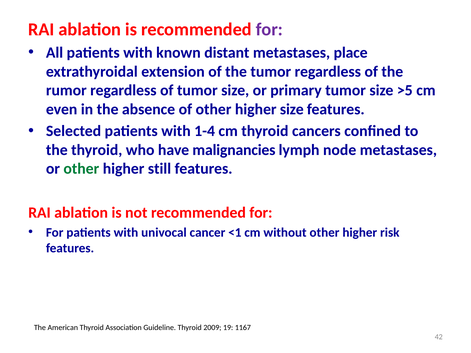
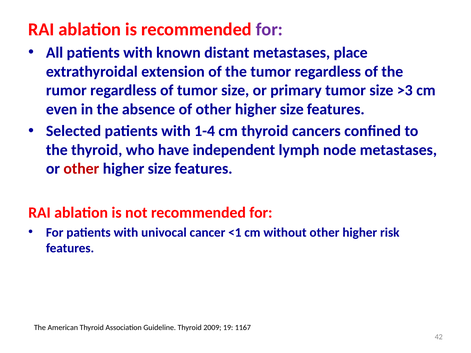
>5: >5 -> >3
malignancies: malignancies -> independent
other at (81, 169) colour: green -> red
still at (159, 169): still -> size
